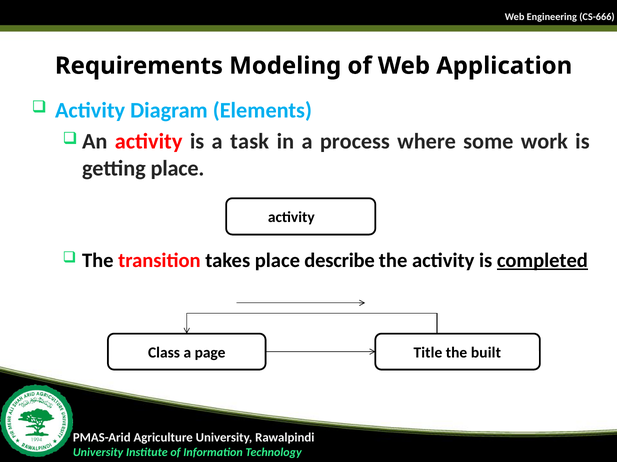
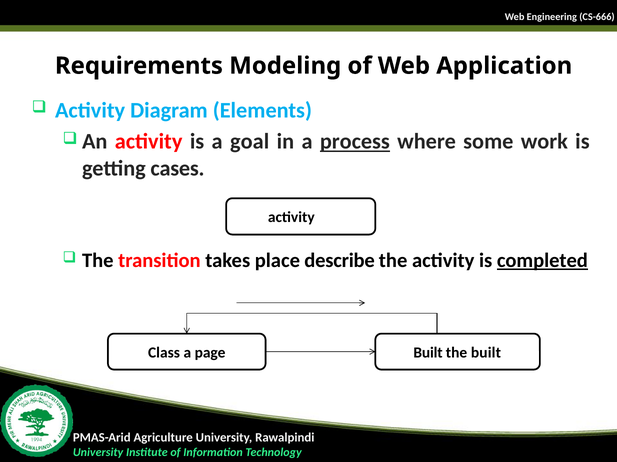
task: task -> goal
process underline: none -> present
getting place: place -> cases
page Title: Title -> Built
